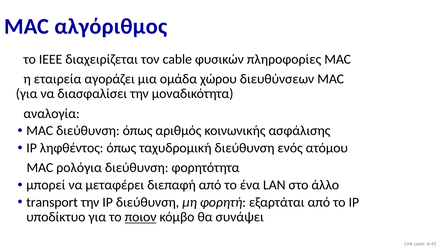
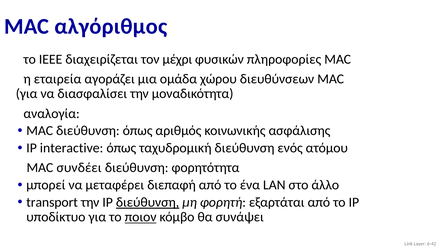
cable: cable -> μέχρι
ληφθέντος: ληφθέντος -> interactive
ρολόγια: ρολόγια -> συνδέει
διεύθυνση at (148, 202) underline: none -> present
